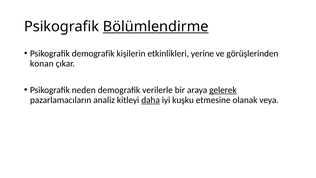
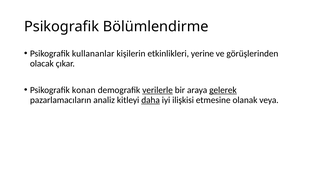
Bölümlendirme underline: present -> none
Psikografik demografik: demografik -> kullananlar
konan: konan -> olacak
neden: neden -> konan
verilerle underline: none -> present
kuşku: kuşku -> ilişkisi
